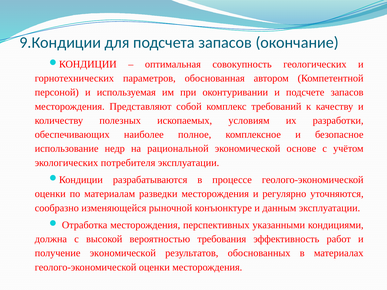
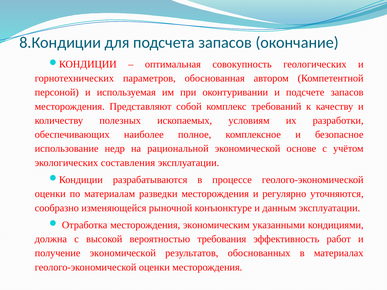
9.Кондиции: 9.Кондиции -> 8.Кондиции
потребителя: потребителя -> составления
перспективных: перспективных -> экономическим
